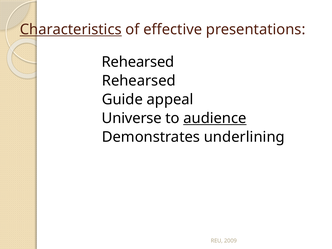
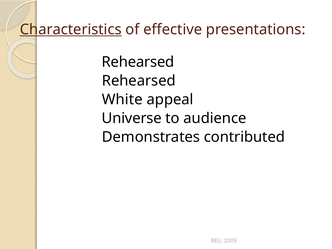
Guide: Guide -> White
audience underline: present -> none
underlining: underlining -> contributed
